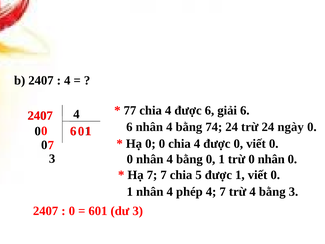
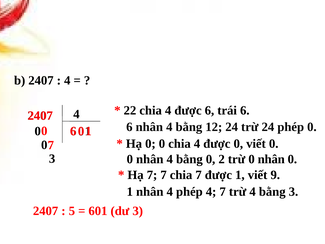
77: 77 -> 22
giải: giải -> trái
74: 74 -> 12
24 ngày: ngày -> phép
bằng 0 1: 1 -> 2
chia 5: 5 -> 7
1 viết 0: 0 -> 9
0 at (72, 211): 0 -> 5
